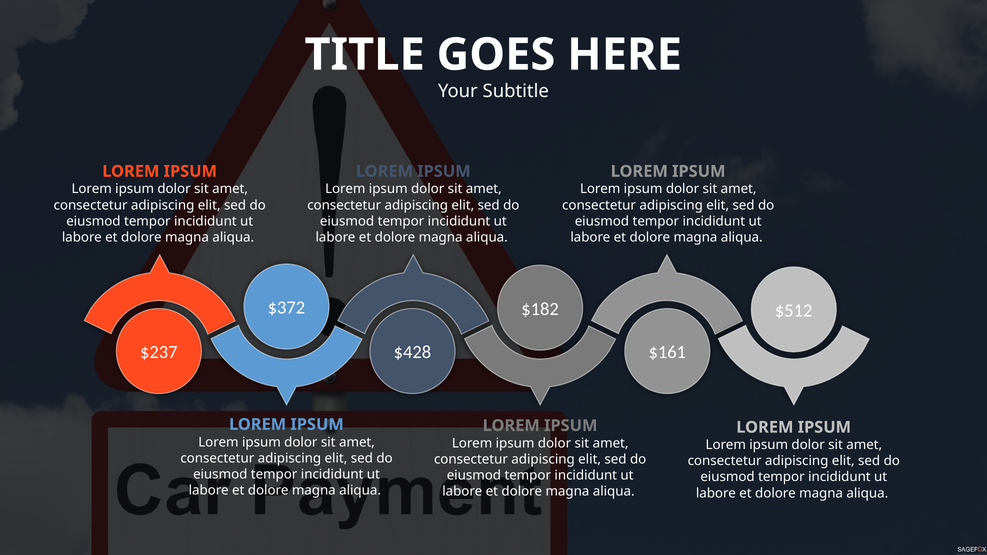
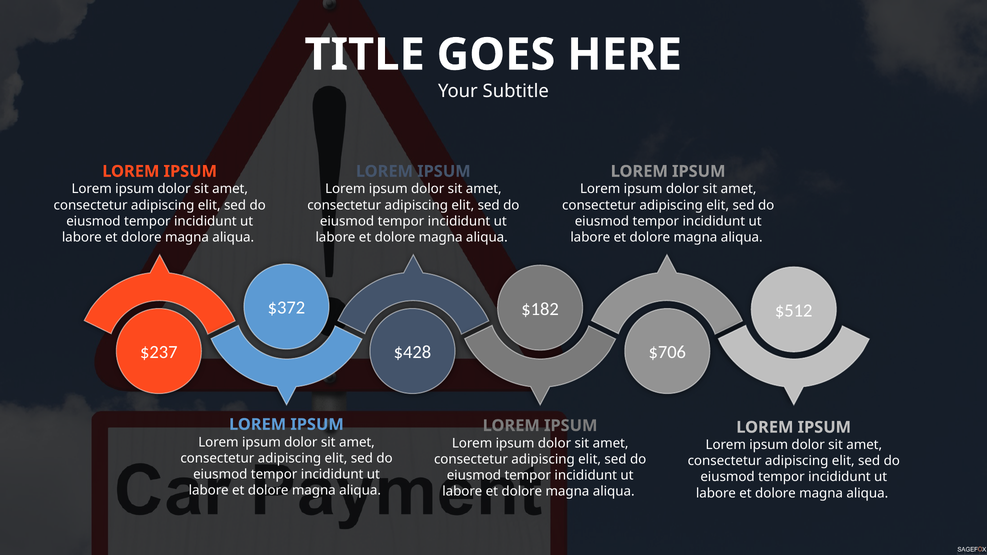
$161: $161 -> $706
